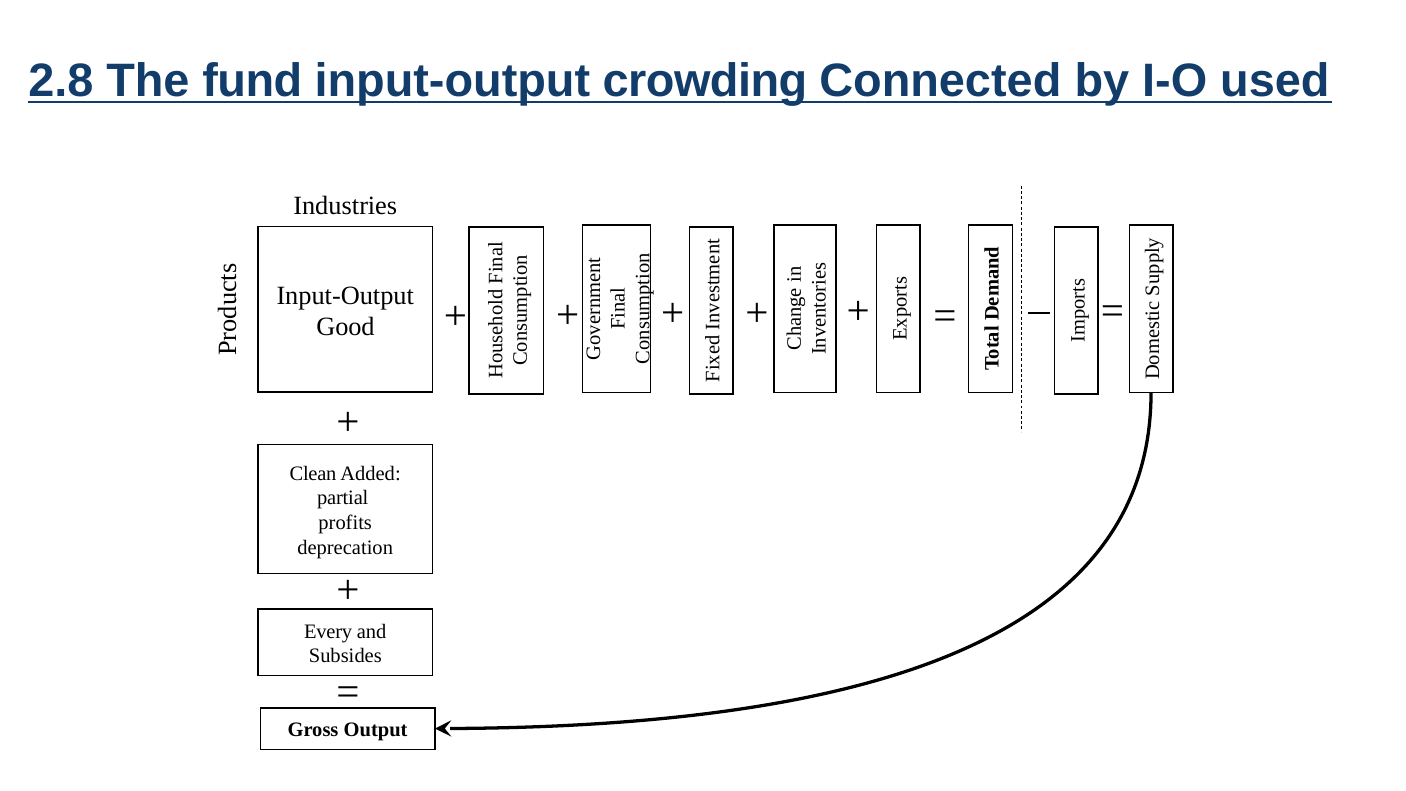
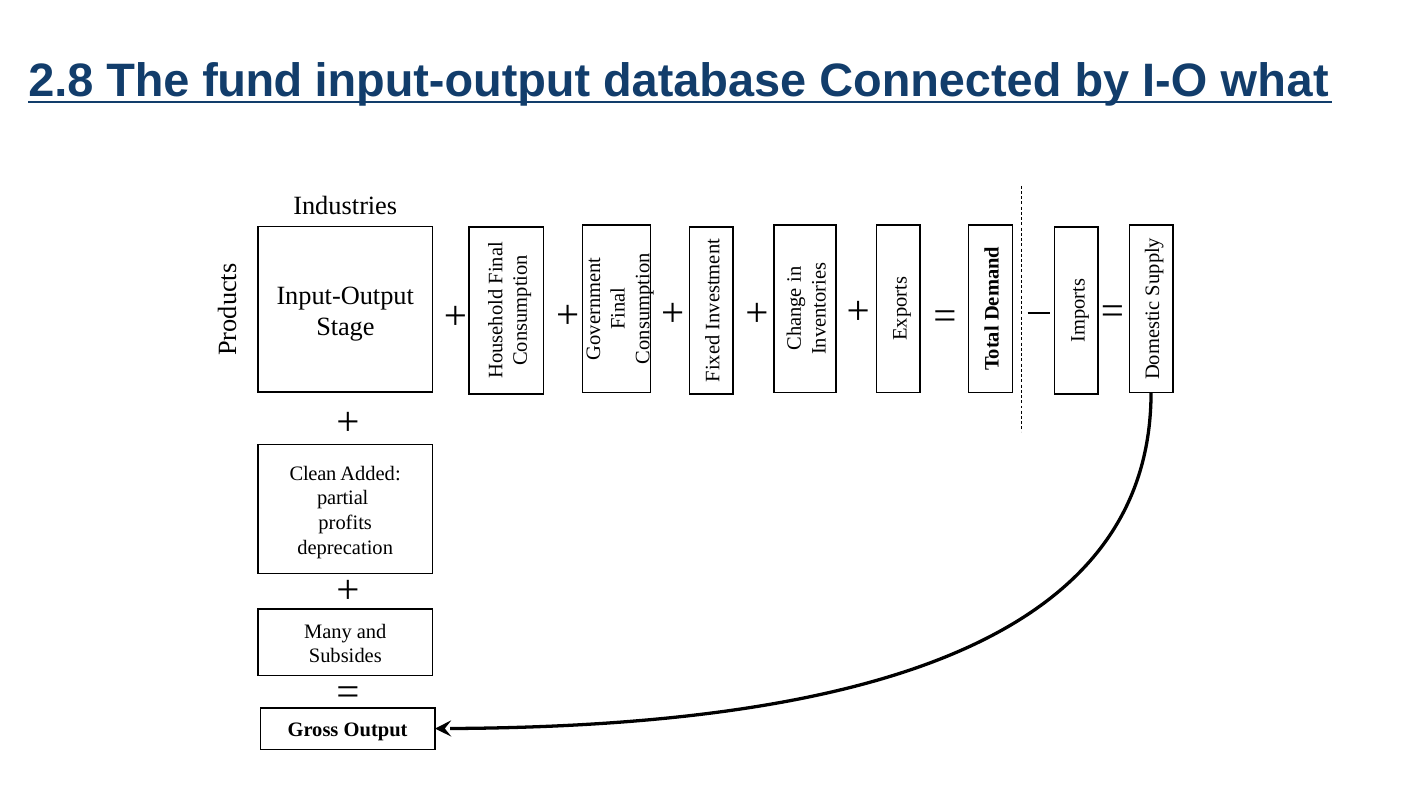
crowding: crowding -> database
used: used -> what
Good: Good -> Stage
Every: Every -> Many
